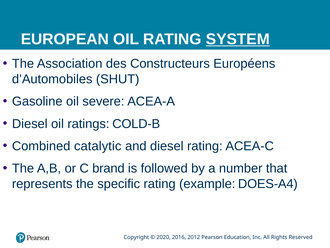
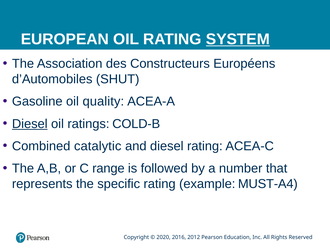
severe: severe -> quality
Diesel at (30, 124) underline: none -> present
brand: brand -> range
DOES-A4: DOES-A4 -> MUST-A4
